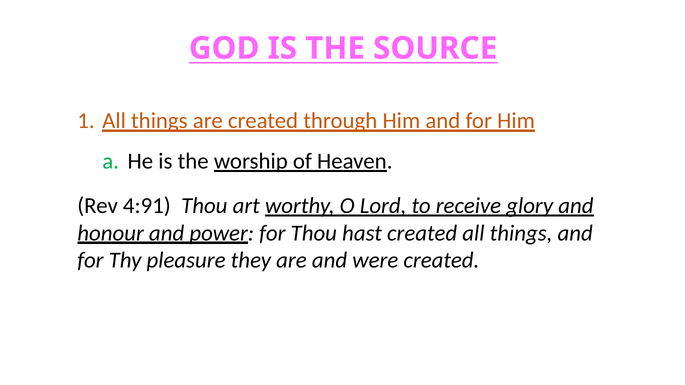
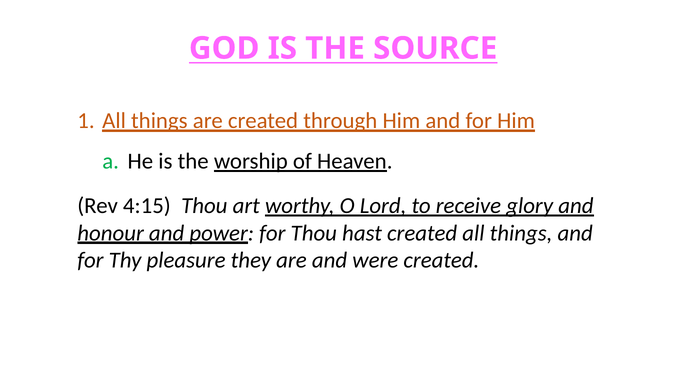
4:91: 4:91 -> 4:15
